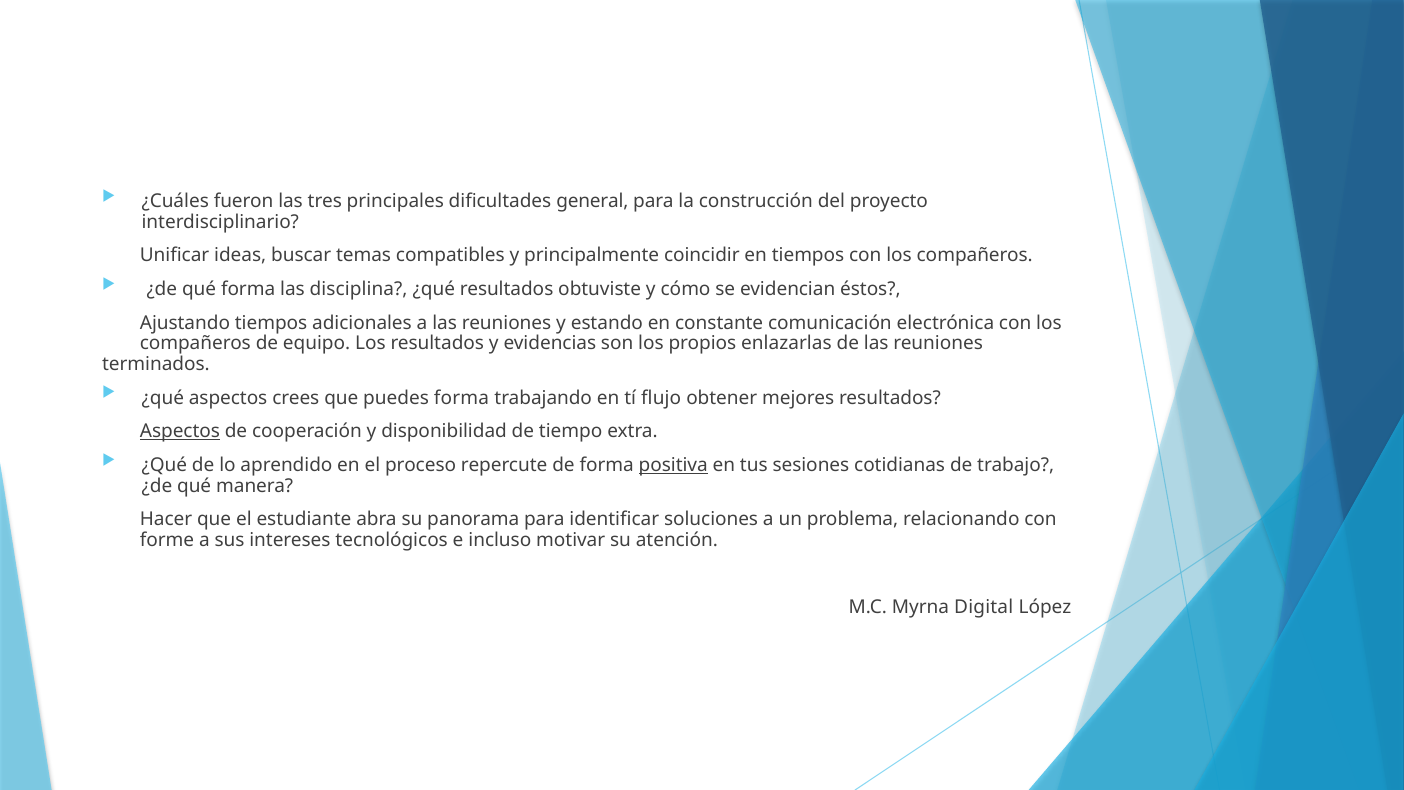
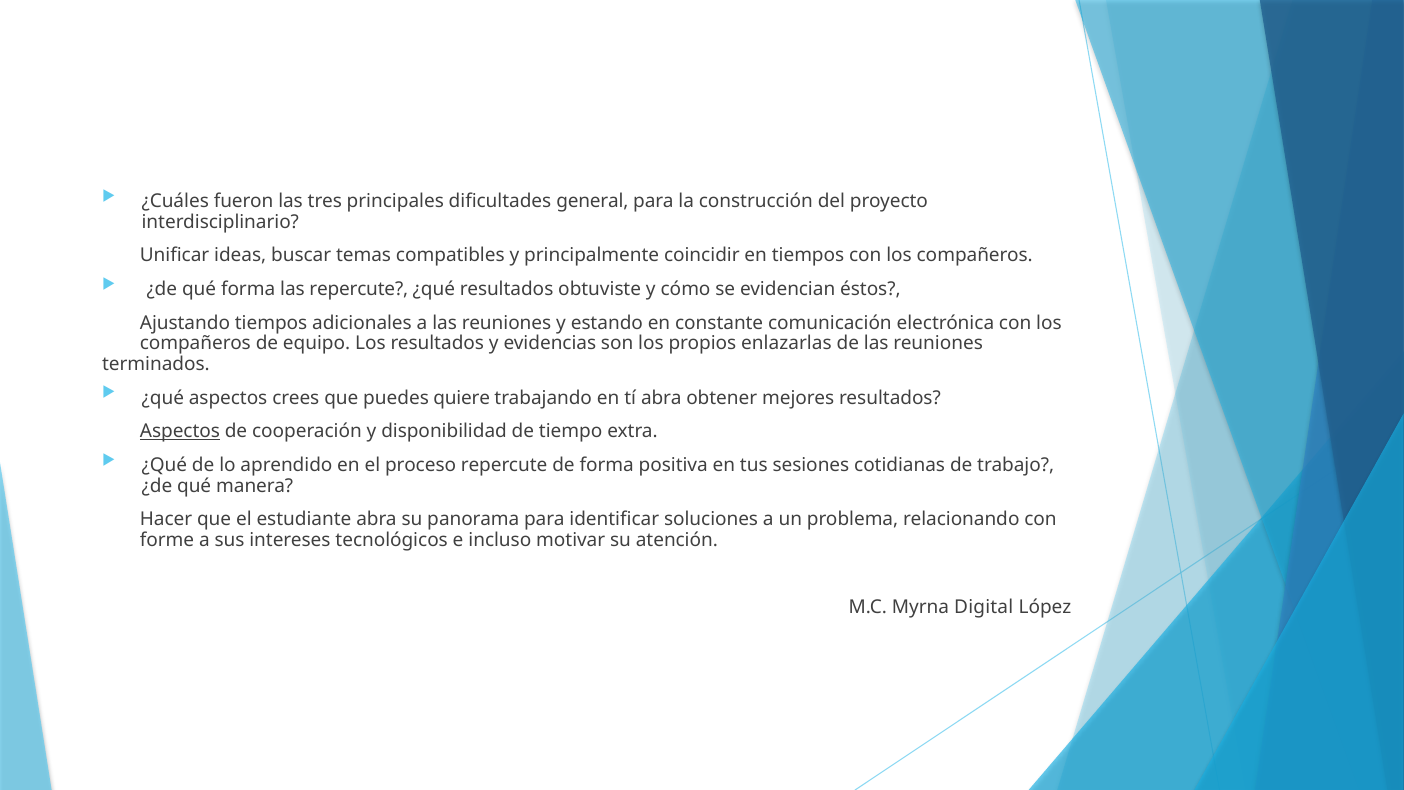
las disciplina: disciplina -> repercute
puedes forma: forma -> quiere
tí flujo: flujo -> abra
positiva underline: present -> none
